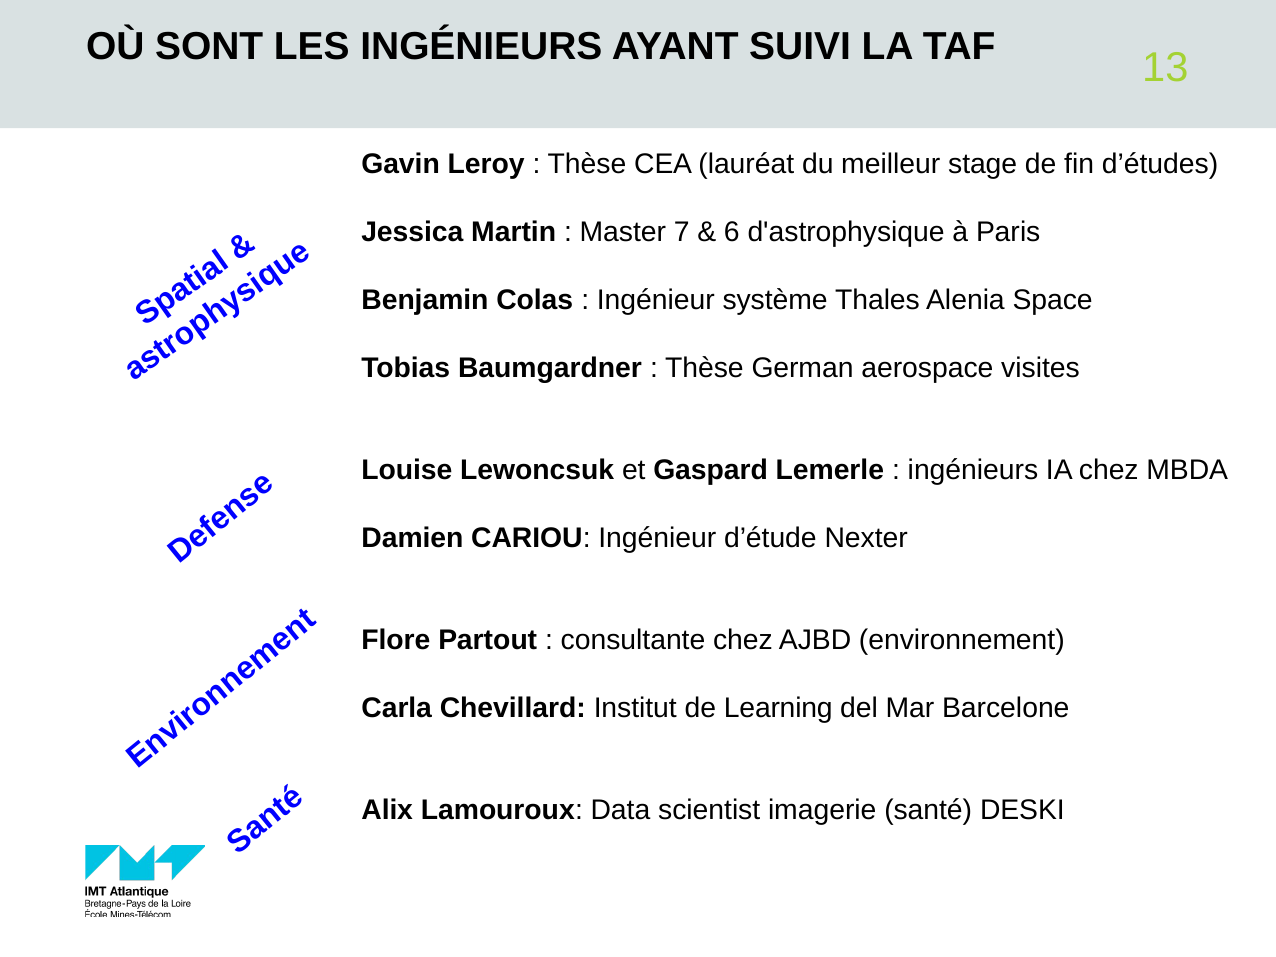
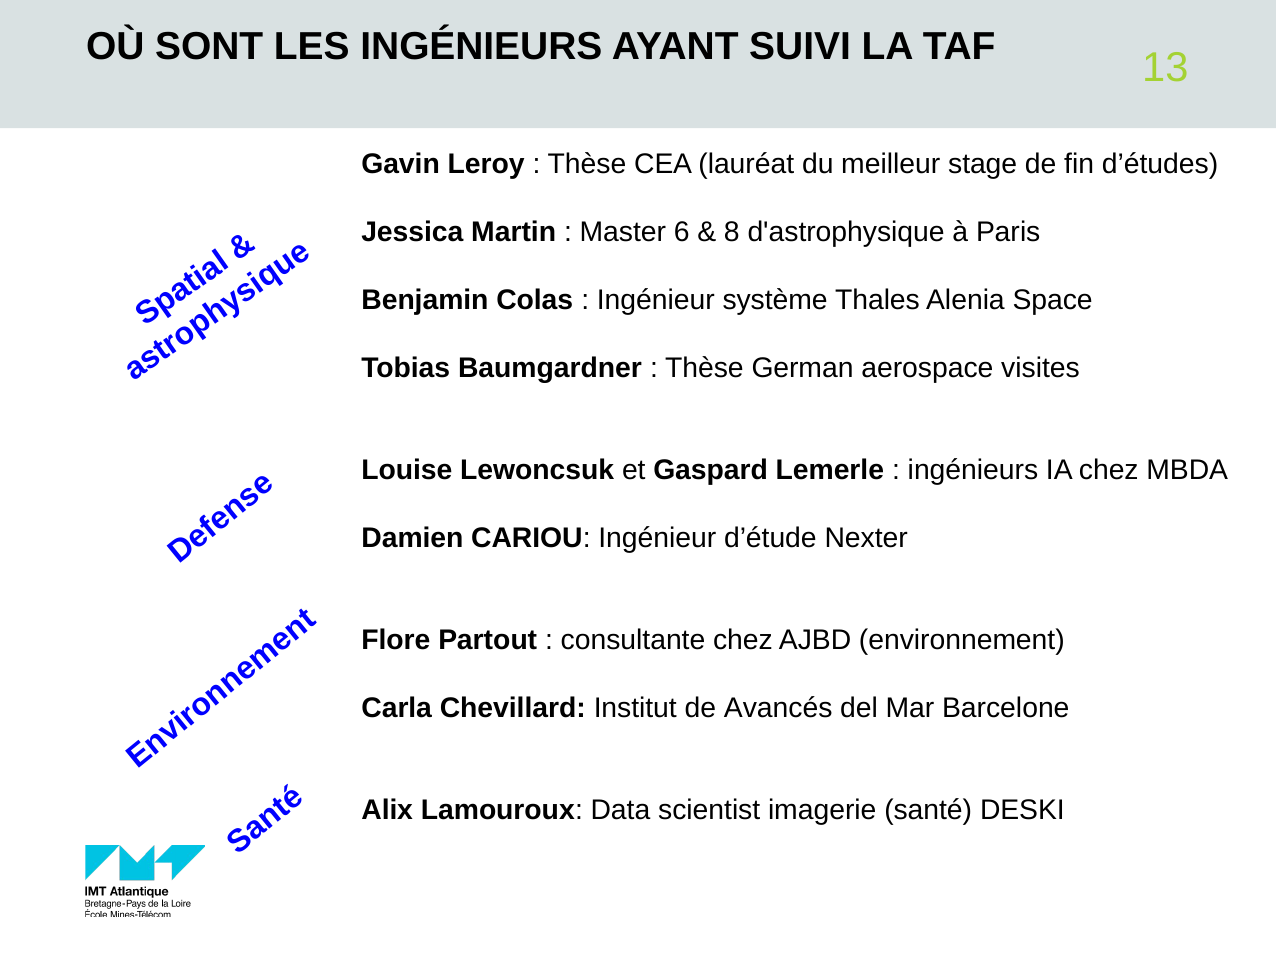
7: 7 -> 6
6: 6 -> 8
Learning: Learning -> Avancés
